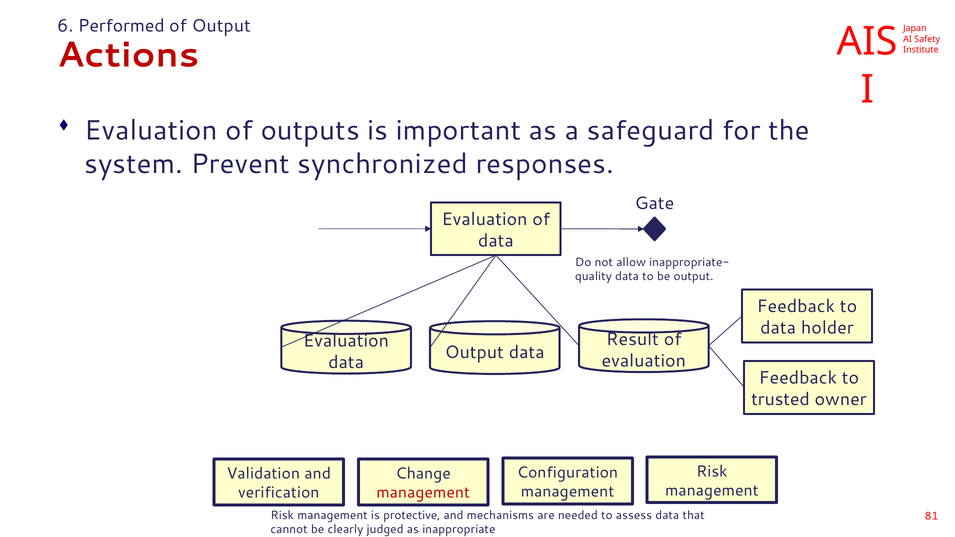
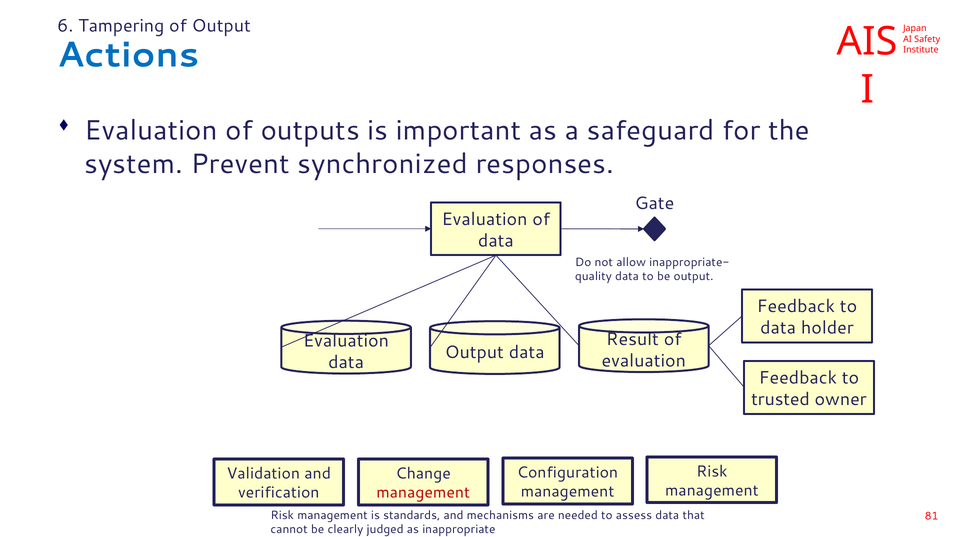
Performed: Performed -> Tampering
Actions colour: red -> blue
protective: protective -> standards
